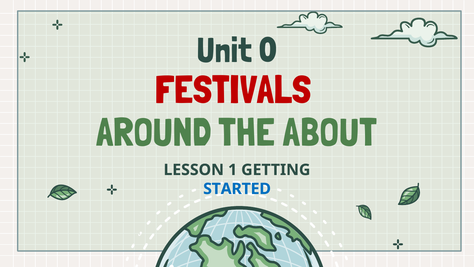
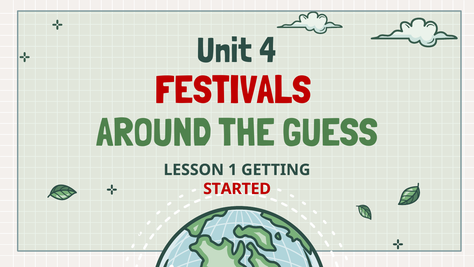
0: 0 -> 4
ABOUT: ABOUT -> GUESS
STARTED colour: blue -> red
